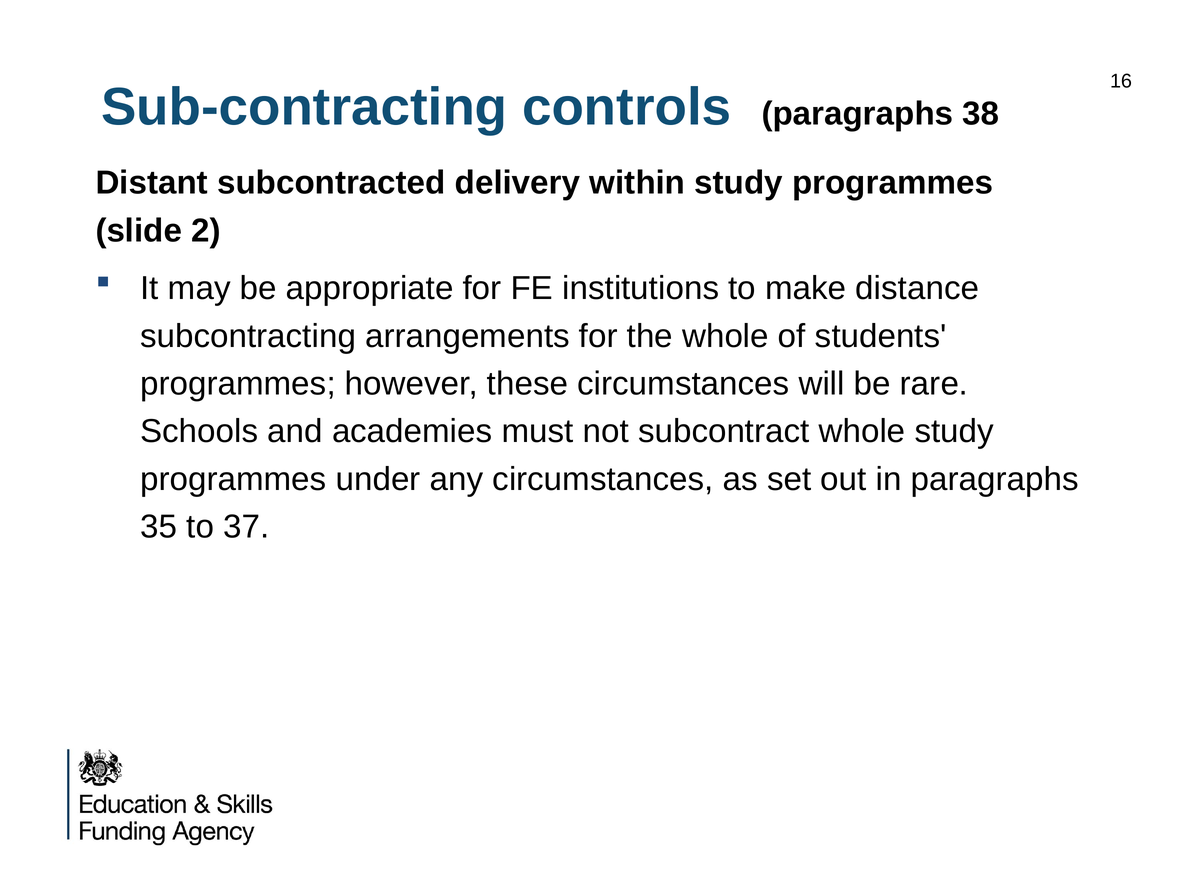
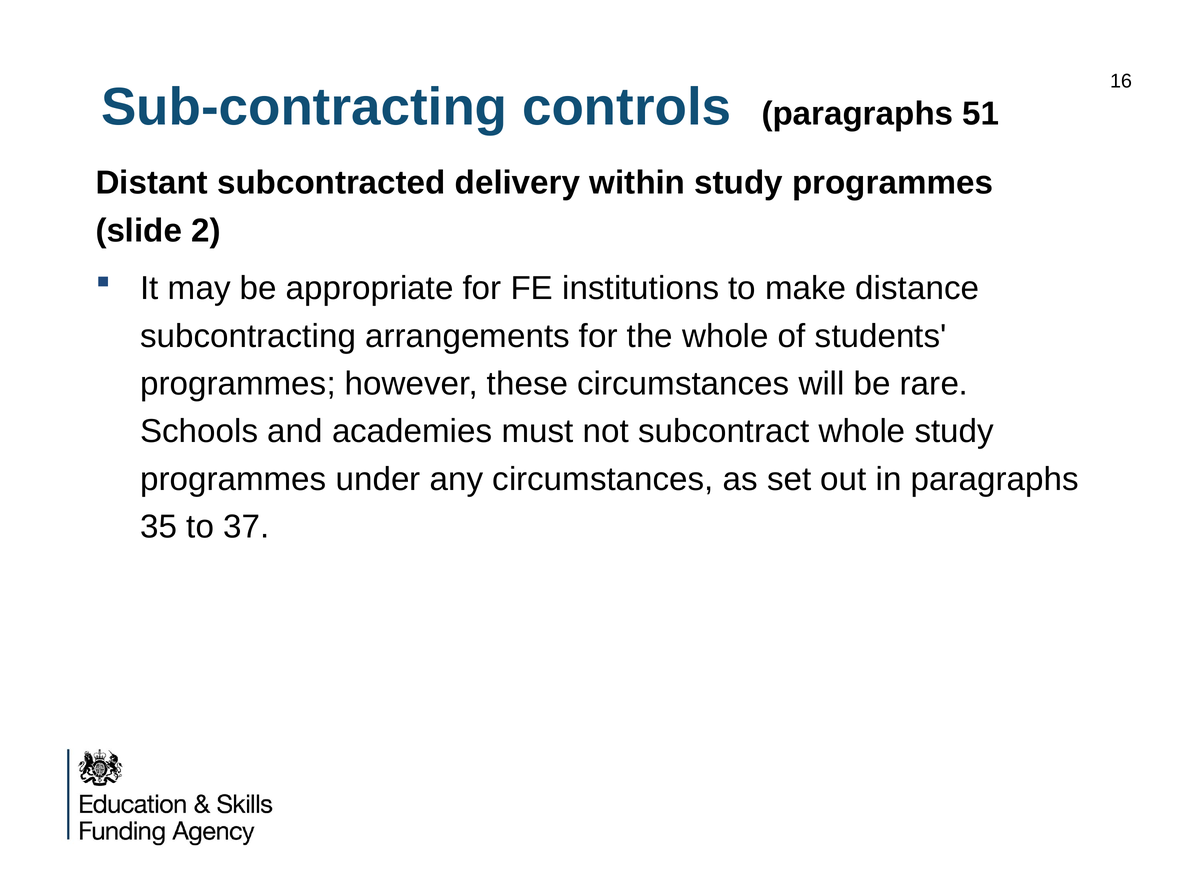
38: 38 -> 51
